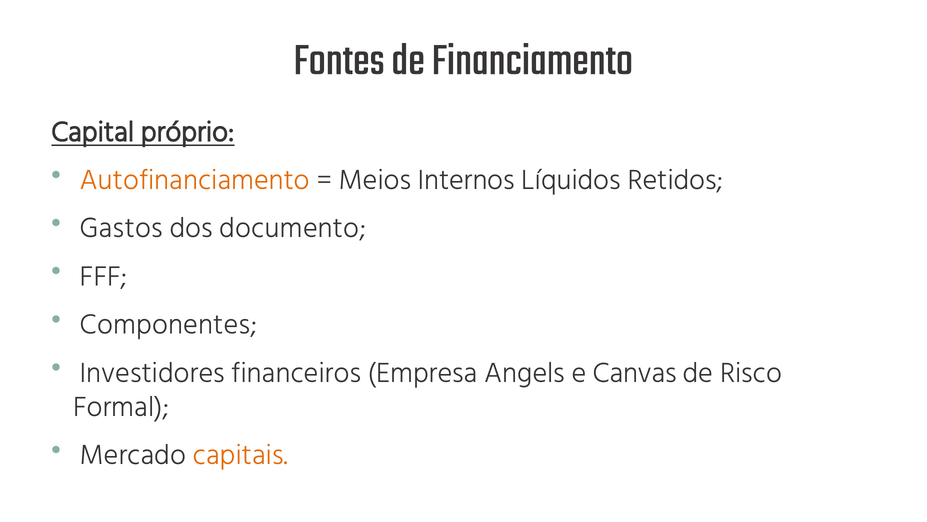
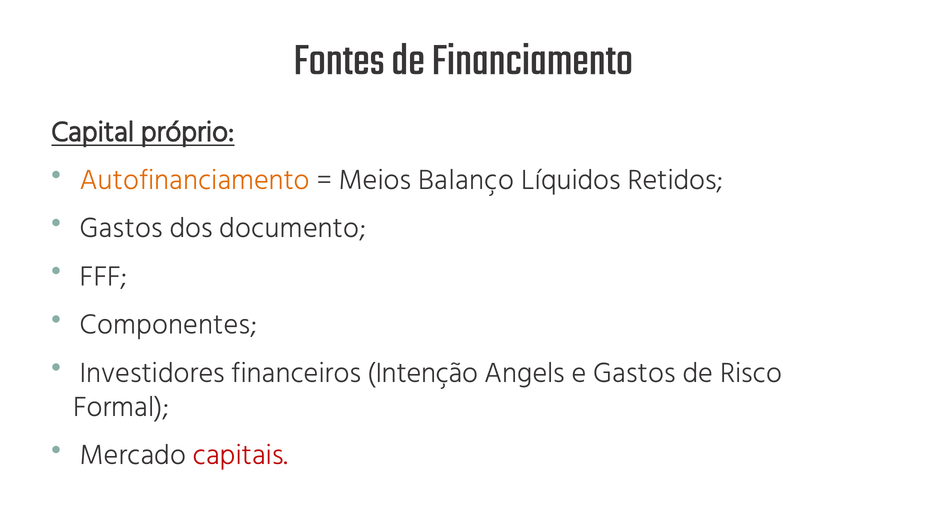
Internos: Internos -> Balanço
Empresa: Empresa -> Intenção
e Canvas: Canvas -> Gastos
capitais colour: orange -> red
